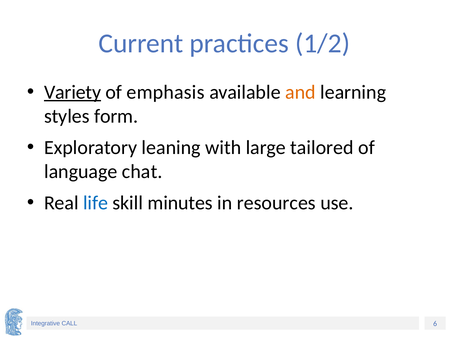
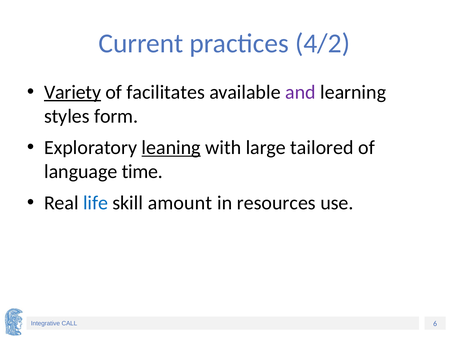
1/2: 1/2 -> 4/2
emphasis: emphasis -> facilitates
and colour: orange -> purple
leaning underline: none -> present
chat: chat -> time
minutes: minutes -> amount
